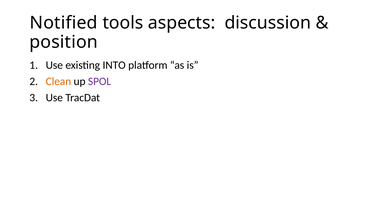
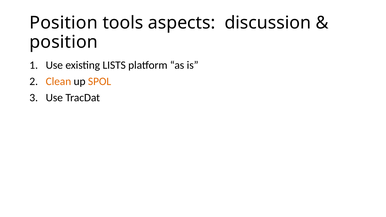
Notified at (64, 23): Notified -> Position
INTO: INTO -> LISTS
SPOL colour: purple -> orange
